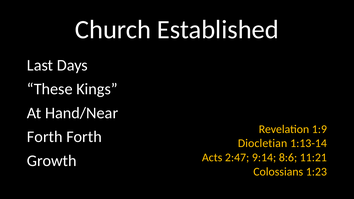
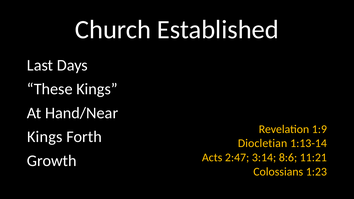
Forth at (45, 137): Forth -> Kings
9:14: 9:14 -> 3:14
